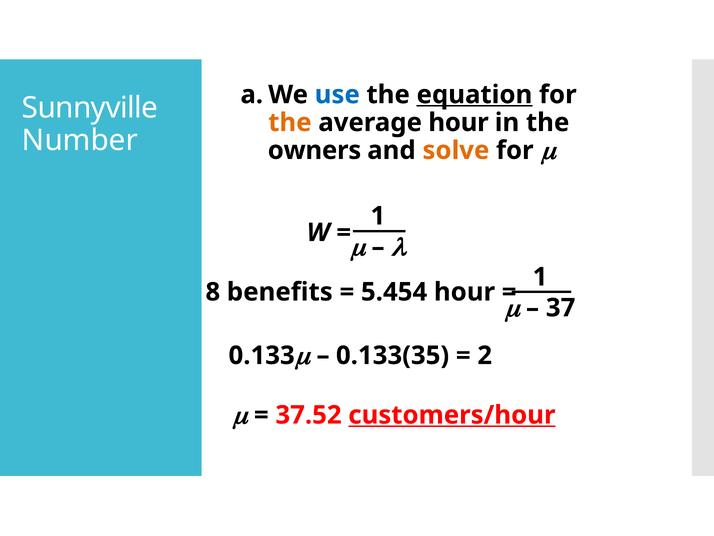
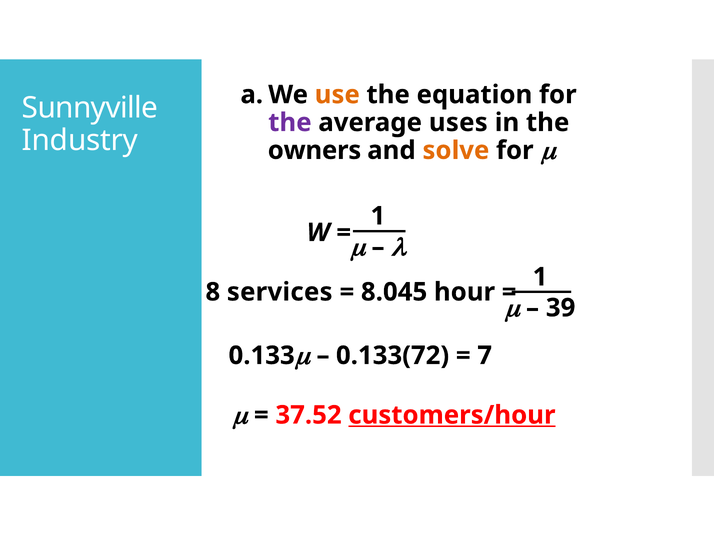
use colour: blue -> orange
equation underline: present -> none
the at (290, 122) colour: orange -> purple
average hour: hour -> uses
Number: Number -> Industry
benefits: benefits -> services
5.454: 5.454 -> 8.045
37: 37 -> 39
0.133(35: 0.133(35 -> 0.133(72
2: 2 -> 7
